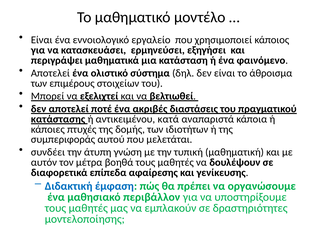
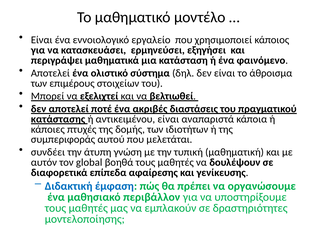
αντικειμένου κατά: κατά -> είναι
μέτρα: μέτρα -> global
